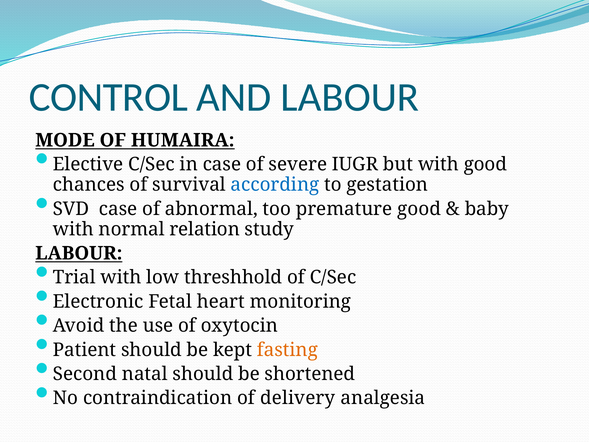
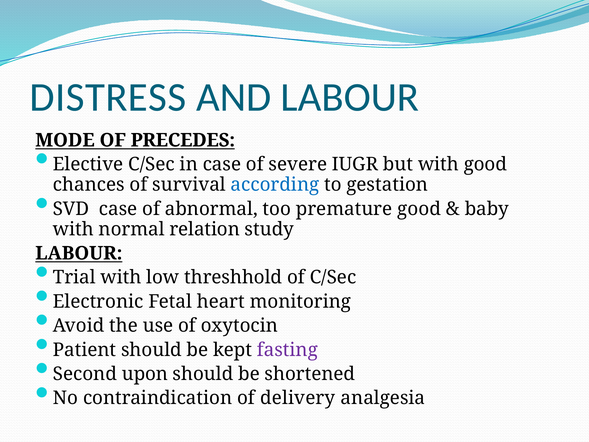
CONTROL: CONTROL -> DISTRESS
HUMAIRA: HUMAIRA -> PRECEDES
fasting colour: orange -> purple
natal: natal -> upon
